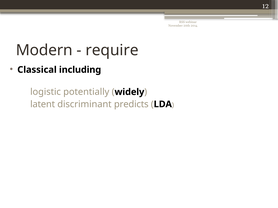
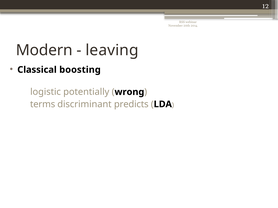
require: require -> leaving
including: including -> boosting
widely: widely -> wrong
latent: latent -> terms
